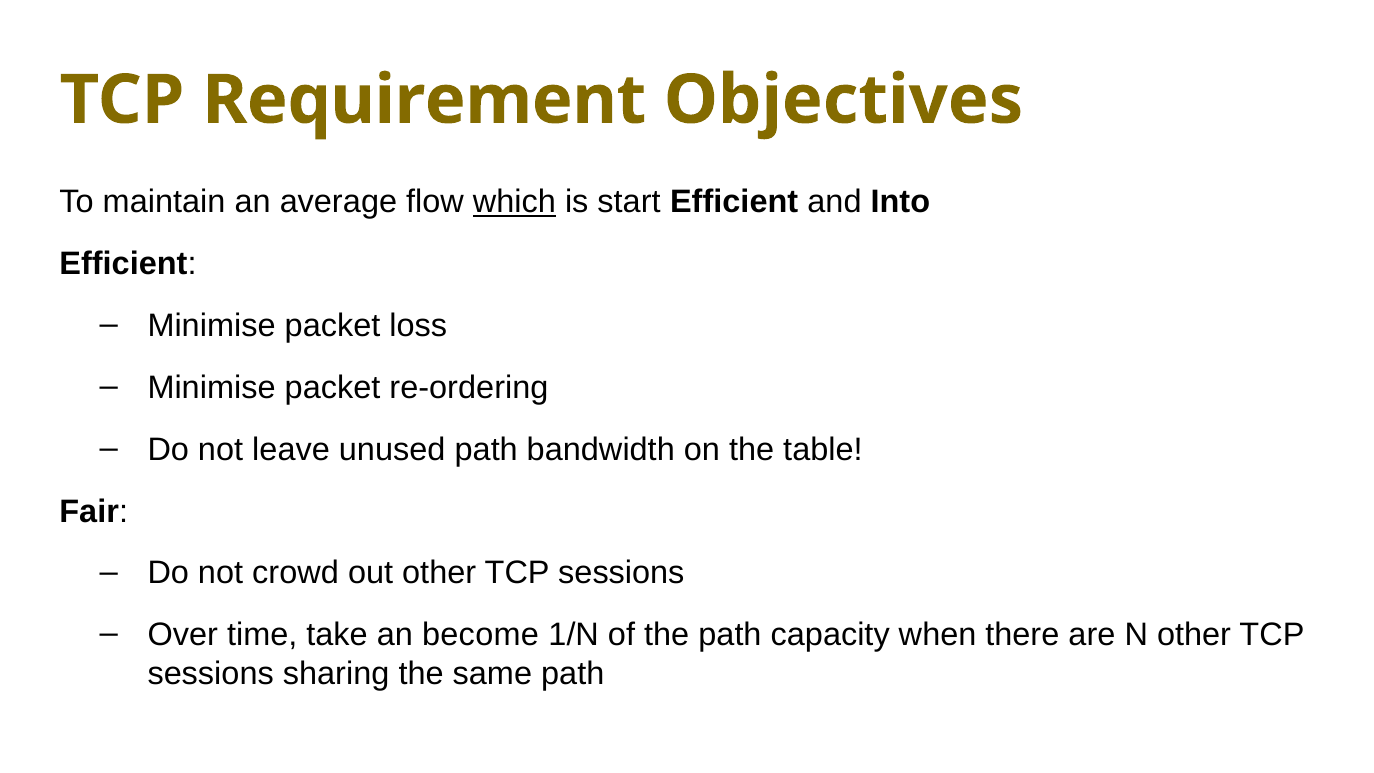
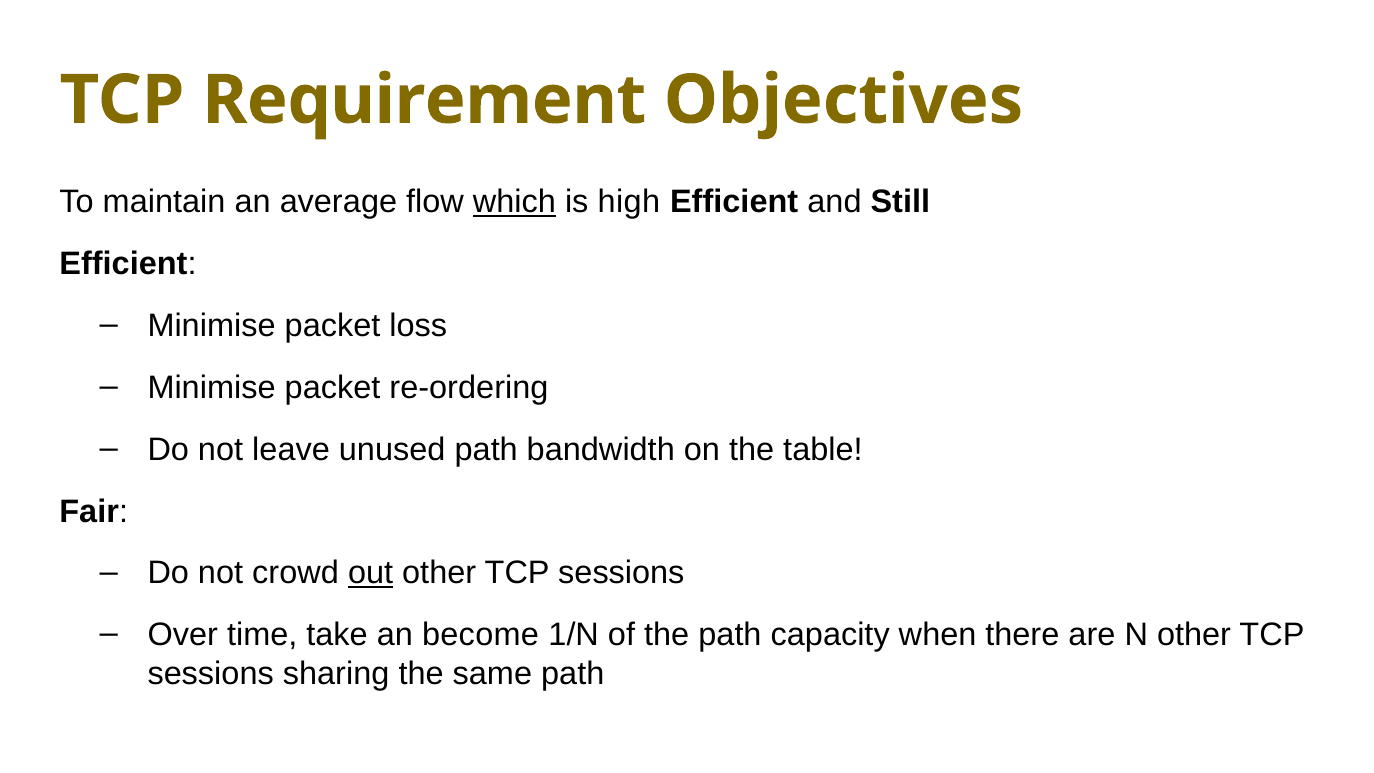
start: start -> high
Into: Into -> Still
out underline: none -> present
